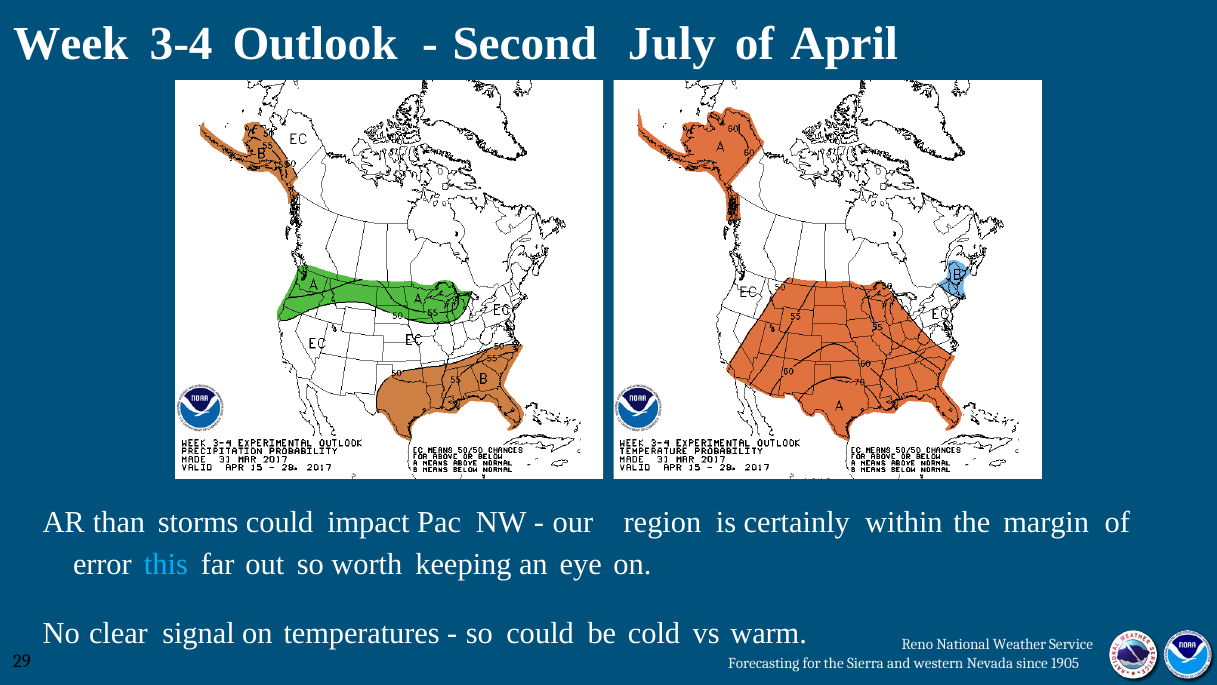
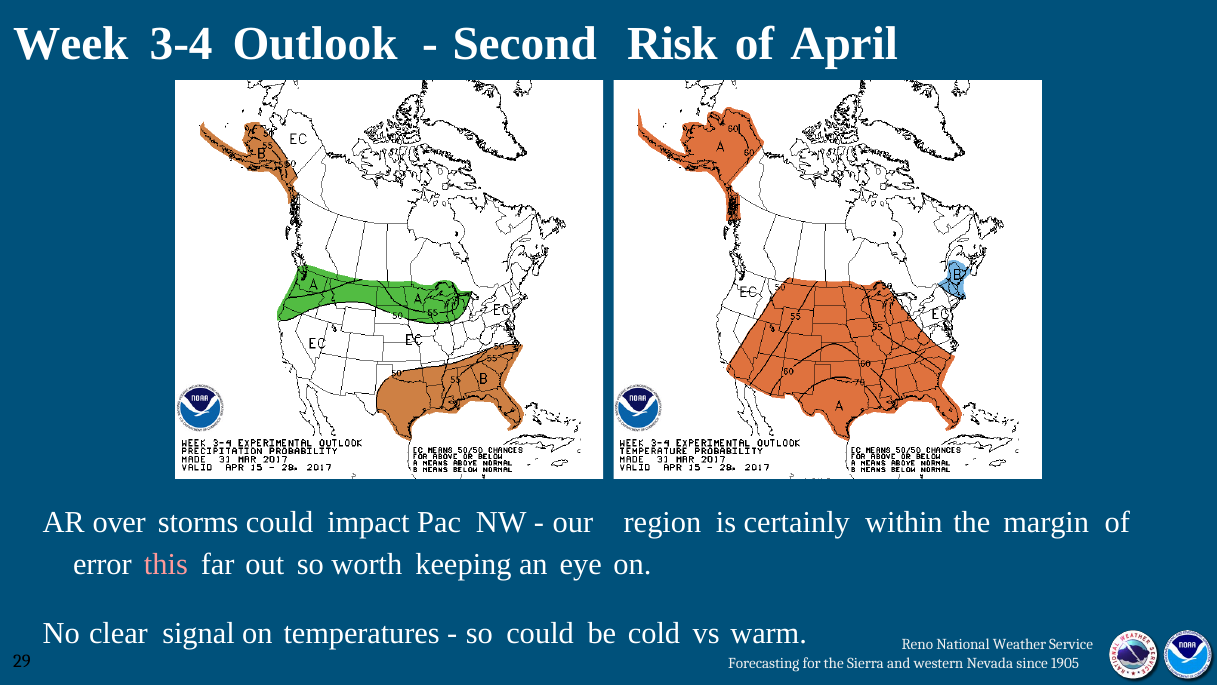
July: July -> Risk
than: than -> over
this colour: light blue -> pink
